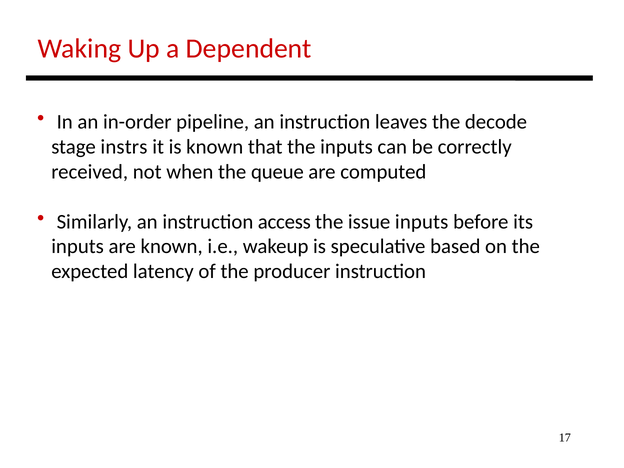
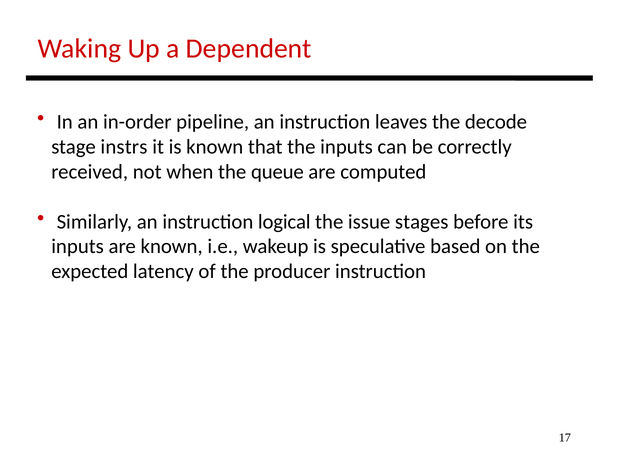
access: access -> logical
issue inputs: inputs -> stages
